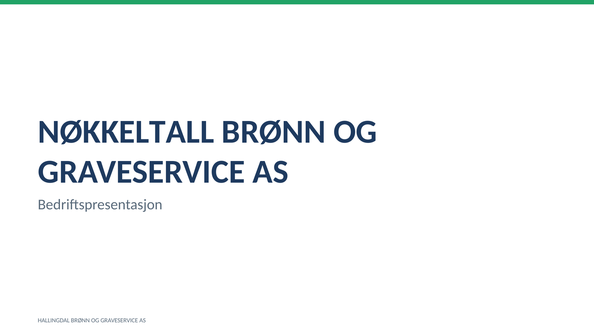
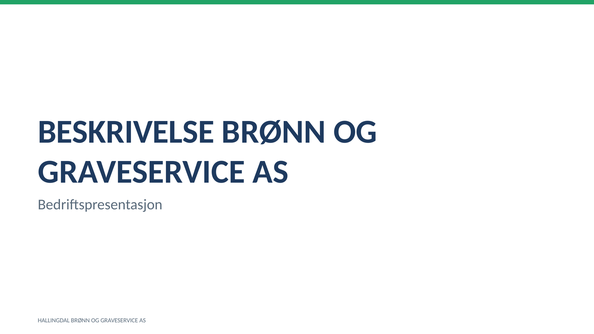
NØKKELTALL: NØKKELTALL -> BESKRIVELSE
